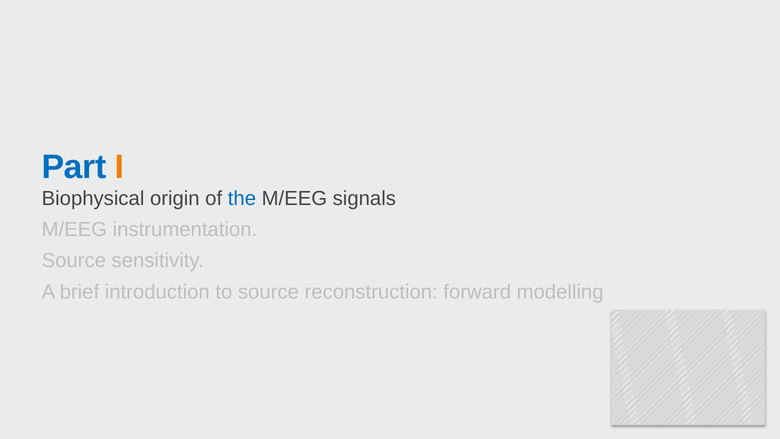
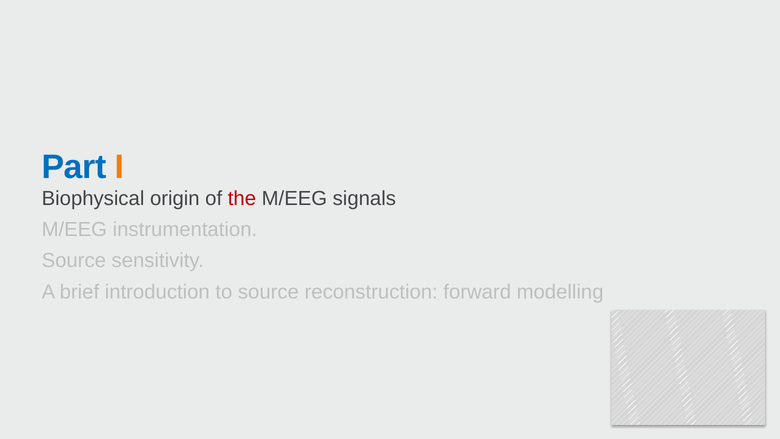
the colour: blue -> red
